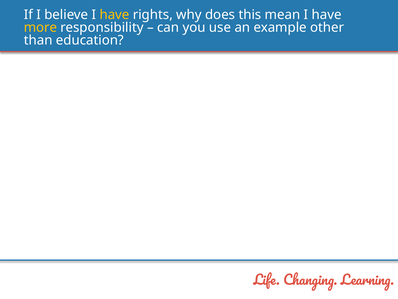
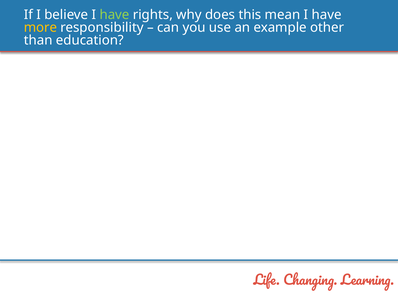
have at (115, 15) colour: yellow -> light green
